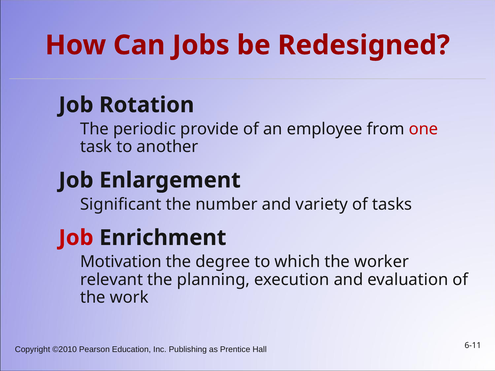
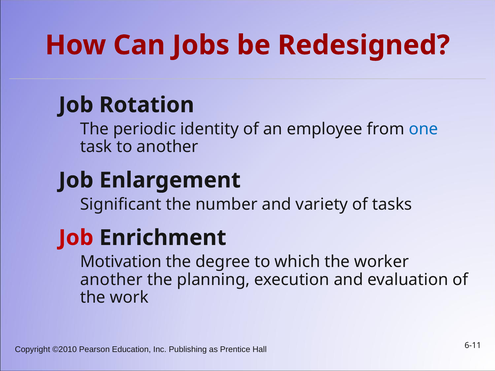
provide: provide -> identity
one colour: red -> blue
relevant at (112, 280): relevant -> another
